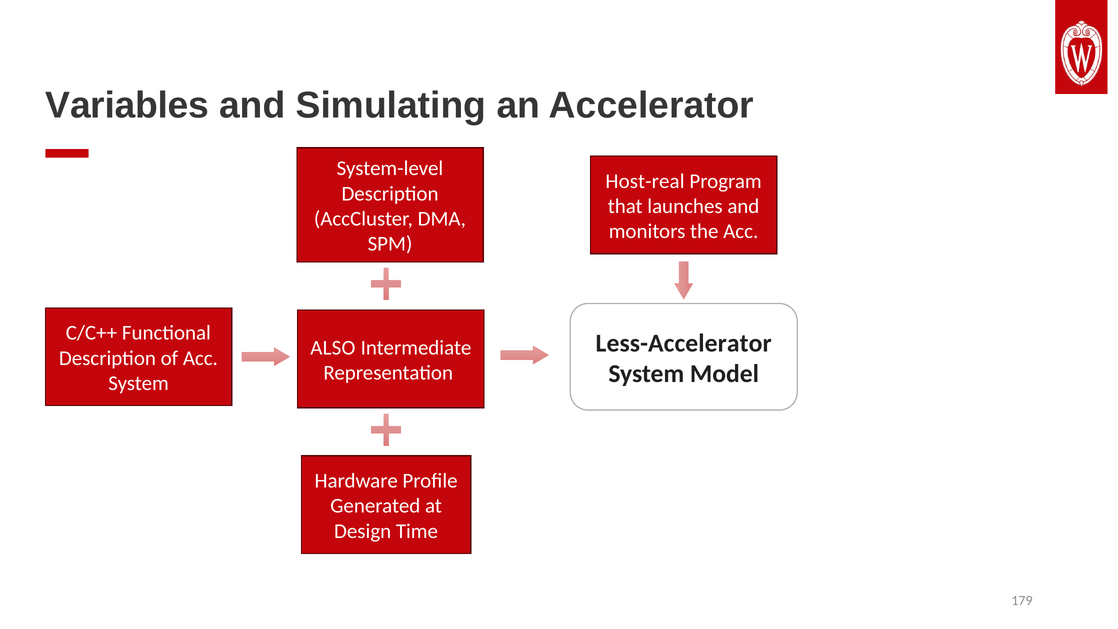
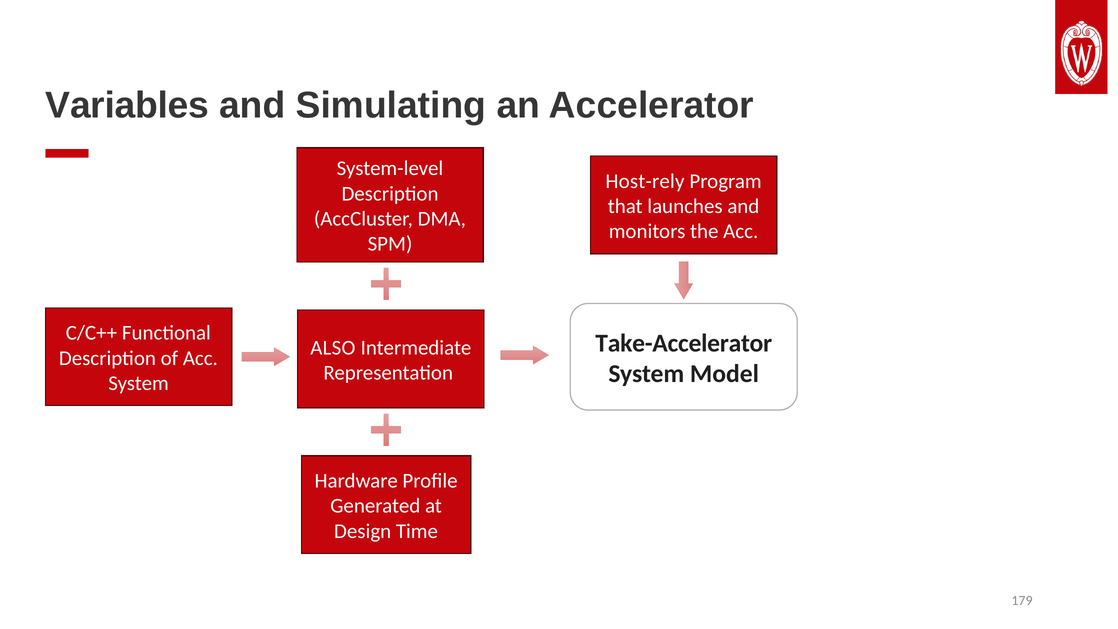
Host-real: Host-real -> Host-rely
Less-Accelerator: Less-Accelerator -> Take-Accelerator
